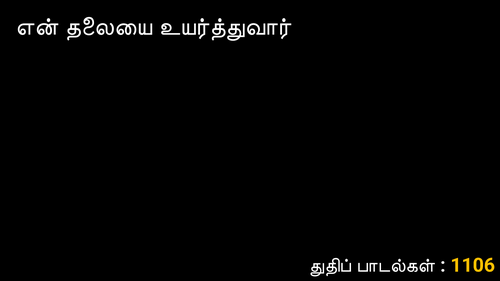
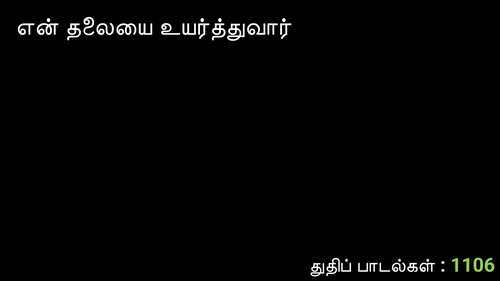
1106 colour: yellow -> light green
